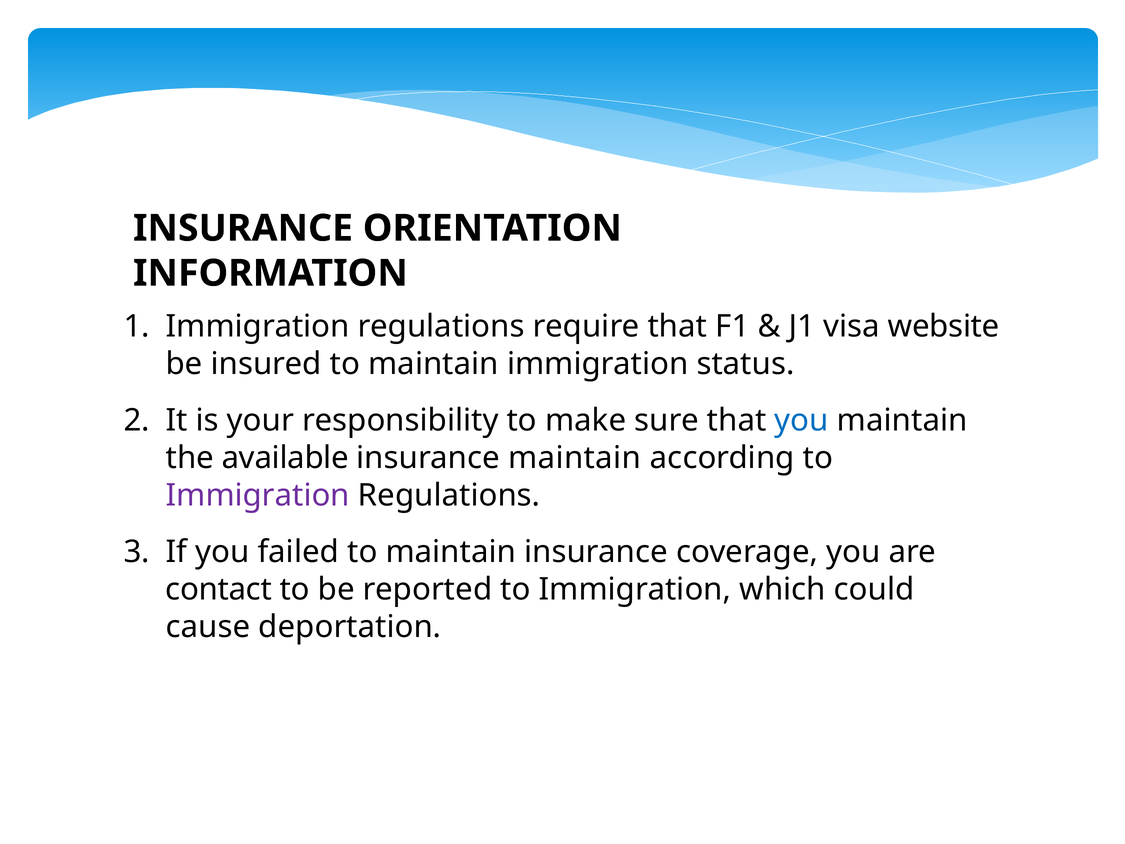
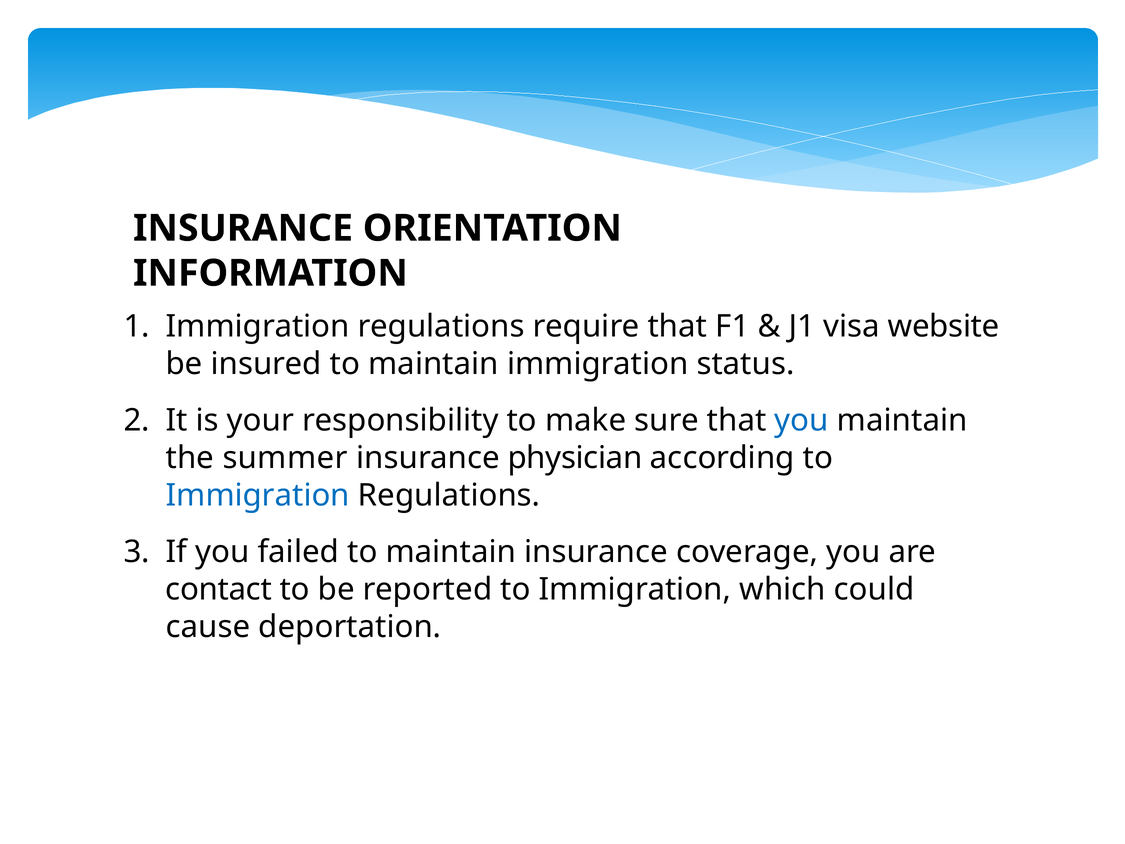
available: available -> summer
insurance maintain: maintain -> physician
Immigration at (258, 495) colour: purple -> blue
